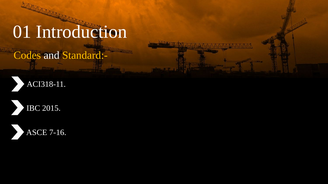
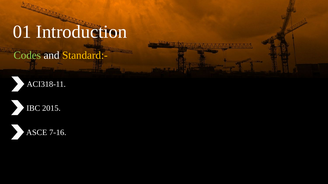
Codes colour: yellow -> light green
